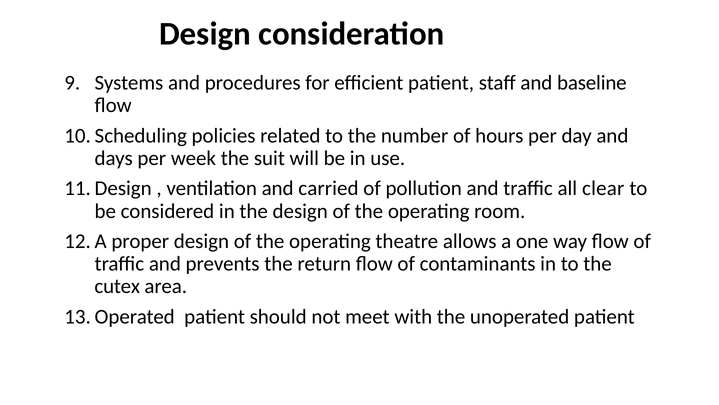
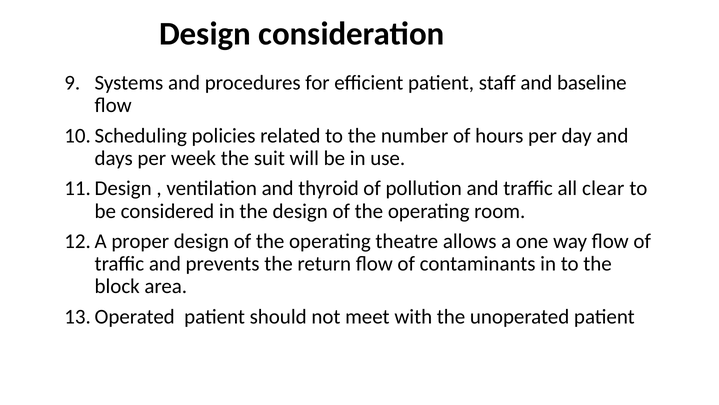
carried: carried -> thyroid
cutex: cutex -> block
